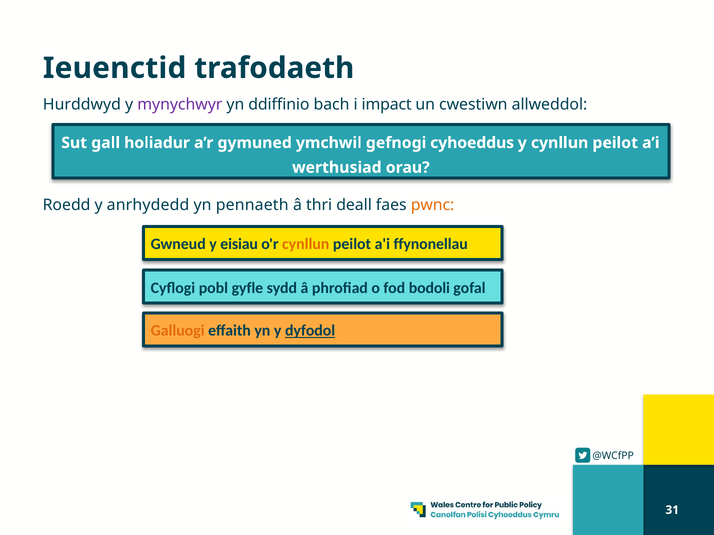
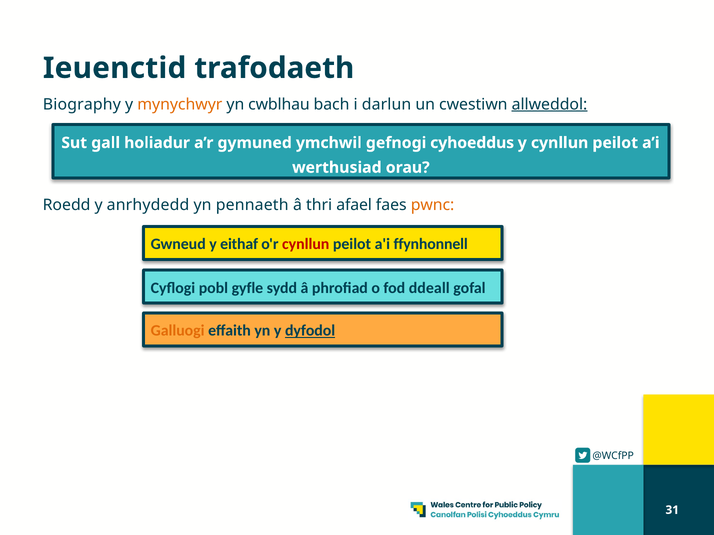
Hurddwyd: Hurddwyd -> Biography
mynychwyr colour: purple -> orange
ddiffinio: ddiffinio -> cwblhau
impact: impact -> darlun
allweddol underline: none -> present
deall: deall -> afael
eisiau: eisiau -> eithaf
cynllun at (306, 244) colour: orange -> red
ffynonellau: ffynonellau -> ffynhonnell
bodoli: bodoli -> ddeall
